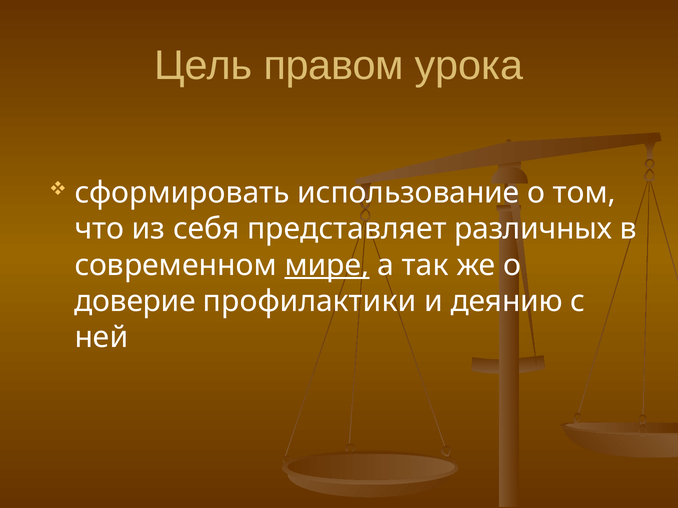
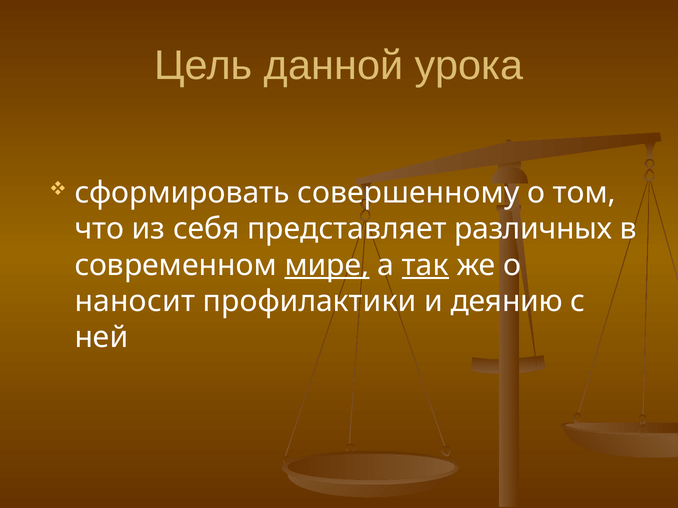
правом: правом -> данной
использование: использование -> совершенному
так underline: none -> present
доверие: доверие -> наносит
